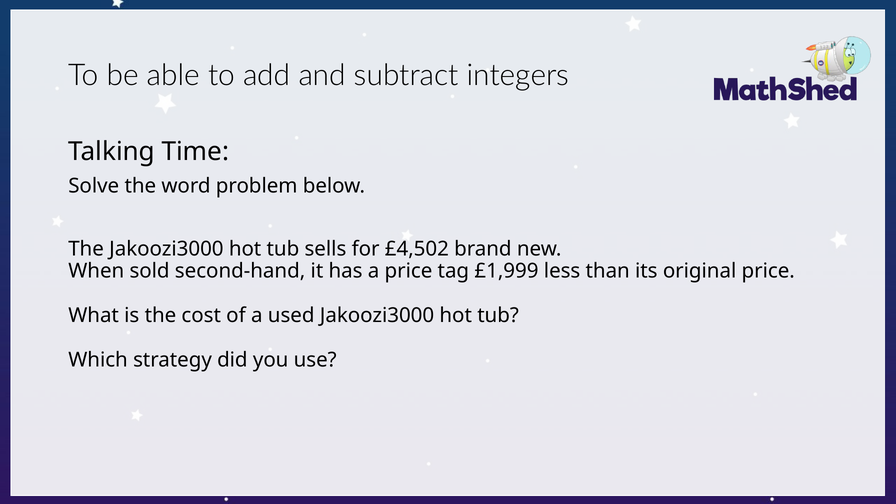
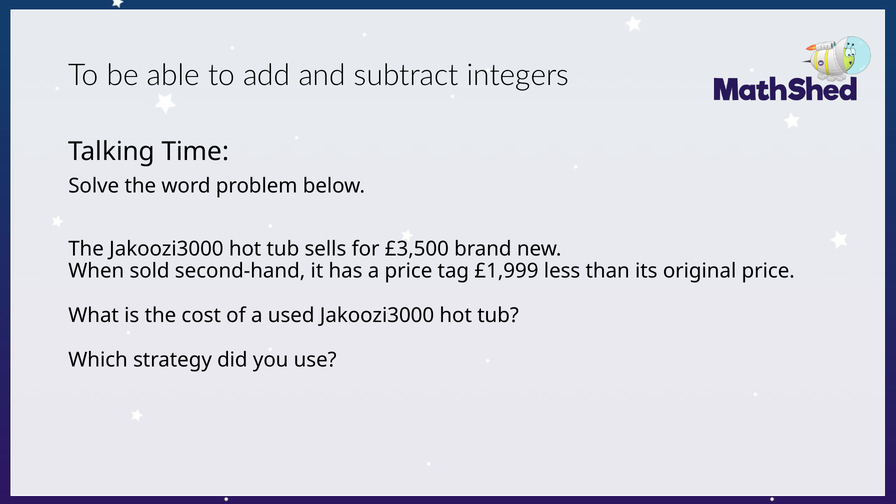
£4,502: £4,502 -> £3,500
